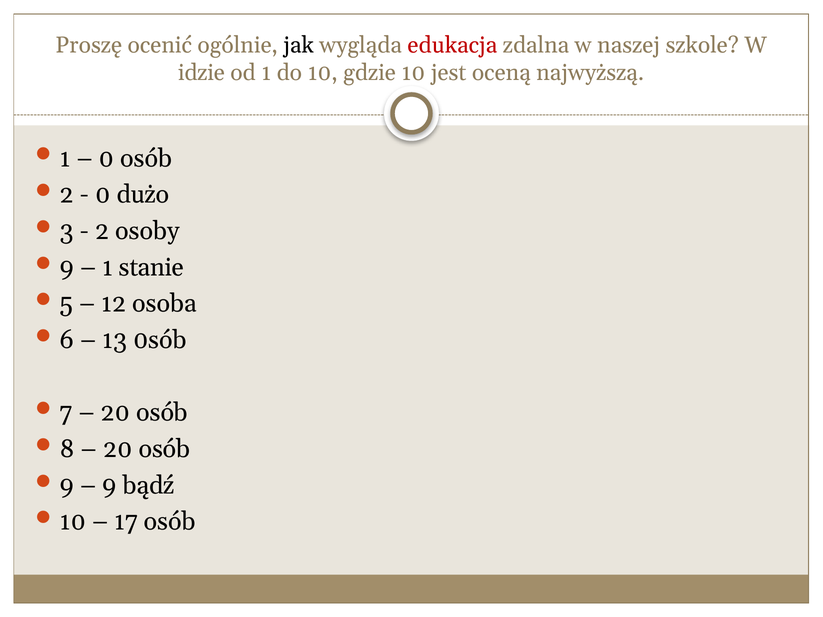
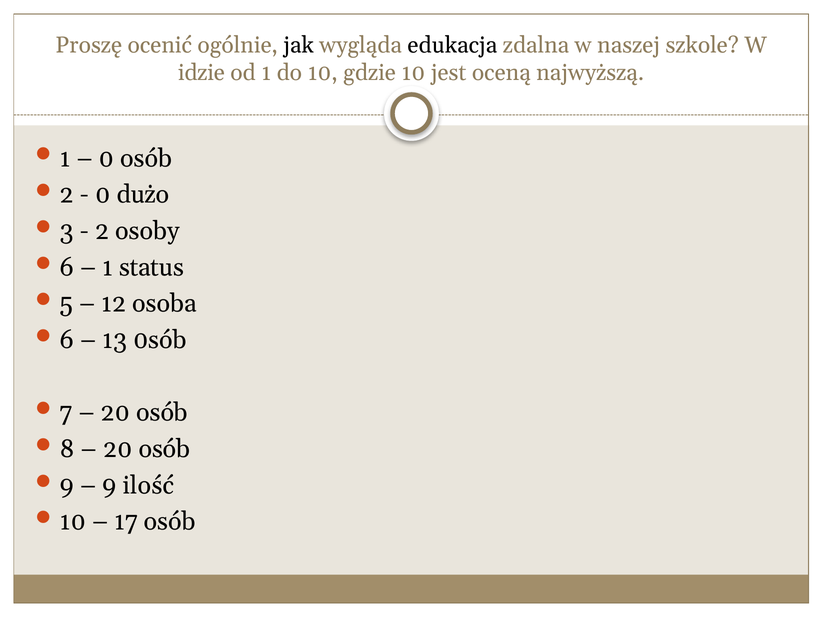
edukacja colour: red -> black
9 at (67, 267): 9 -> 6
stanie: stanie -> status
bądź: bądź -> ilość
